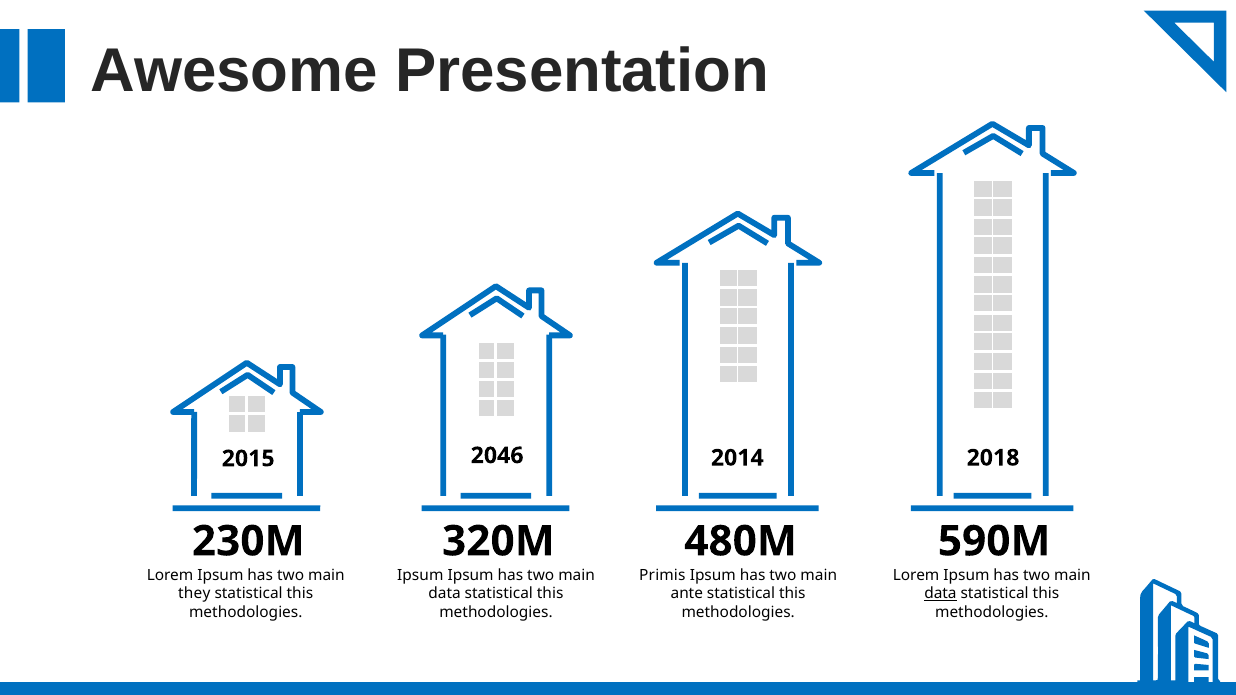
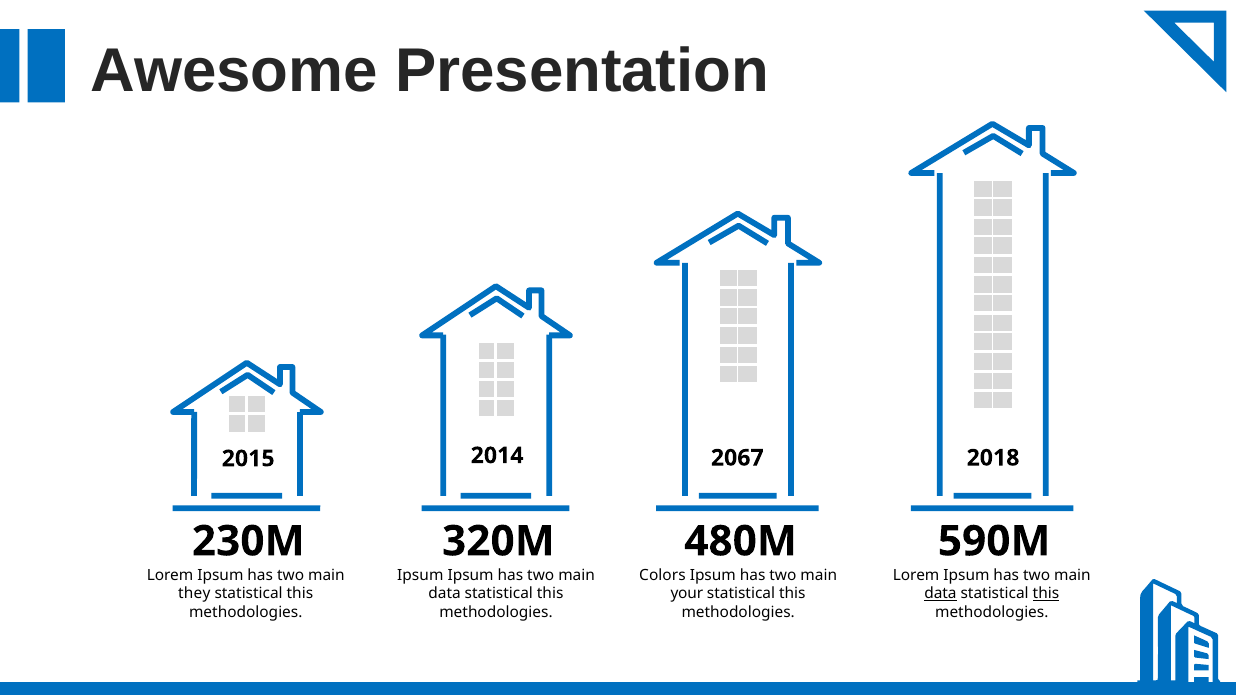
2046: 2046 -> 2014
2014: 2014 -> 2067
Primis: Primis -> Colors
ante: ante -> your
this at (1046, 594) underline: none -> present
